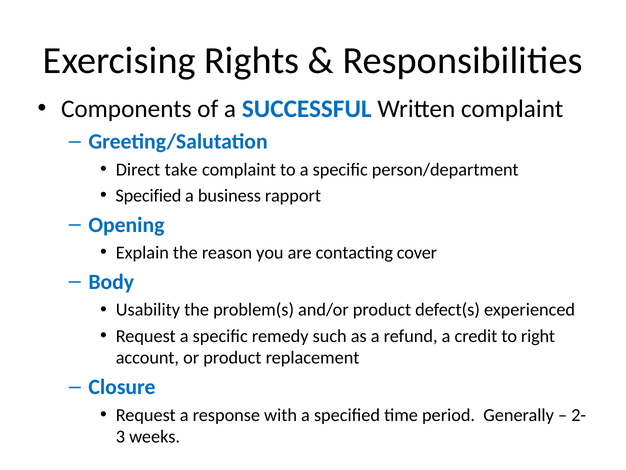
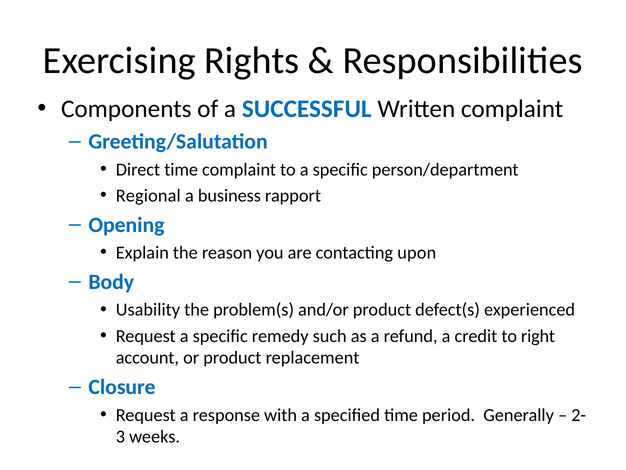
Direct take: take -> time
Specified at (148, 196): Specified -> Regional
cover: cover -> upon
